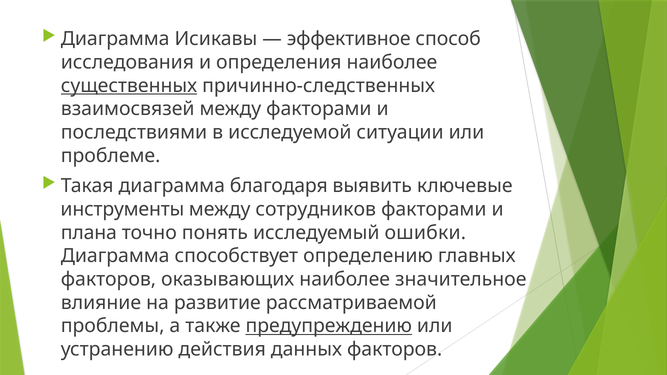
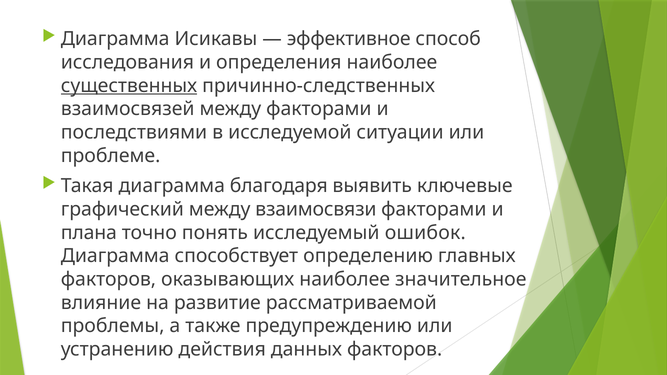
инструменты: инструменты -> графический
сотрудников: сотрудников -> взаимосвязи
ошибки: ошибки -> ошибок
предупреждению underline: present -> none
